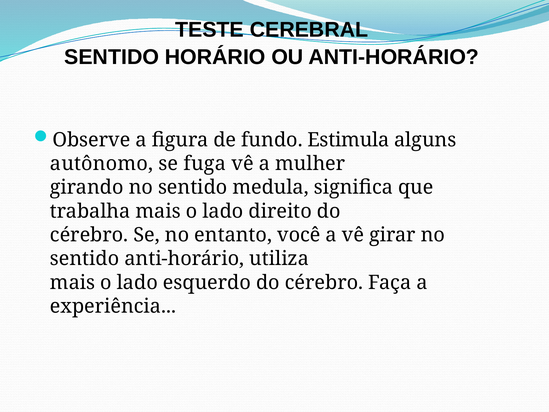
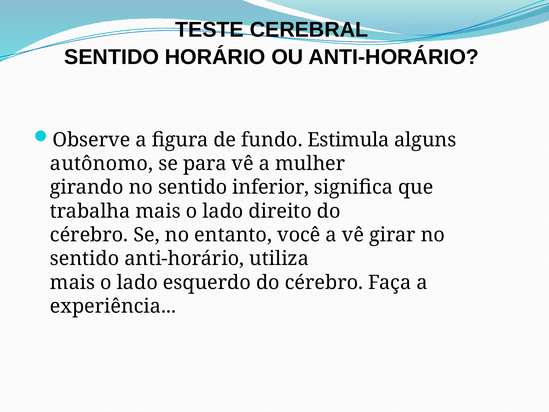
fuga: fuga -> para
medula: medula -> inferior
